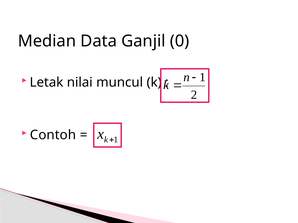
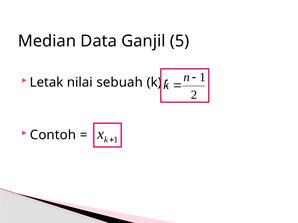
0: 0 -> 5
muncul: muncul -> sebuah
